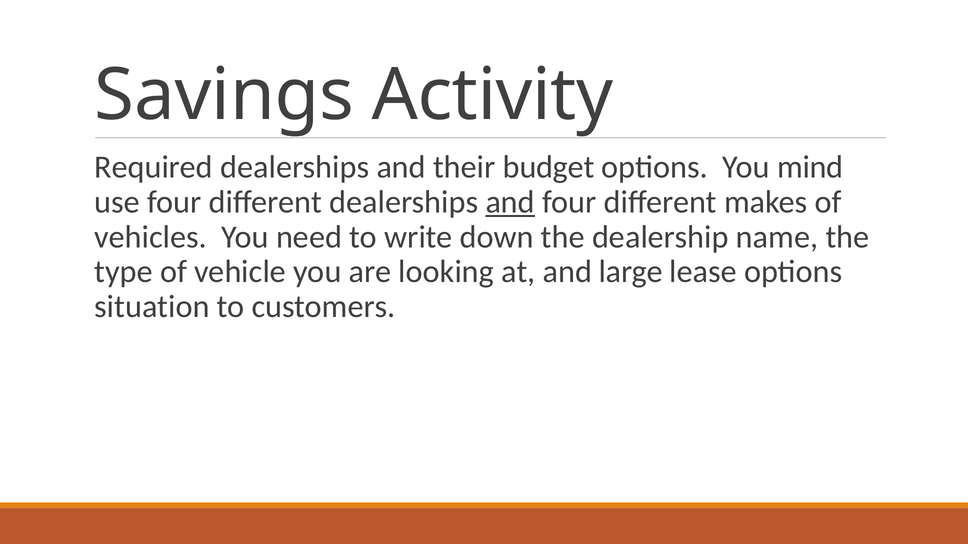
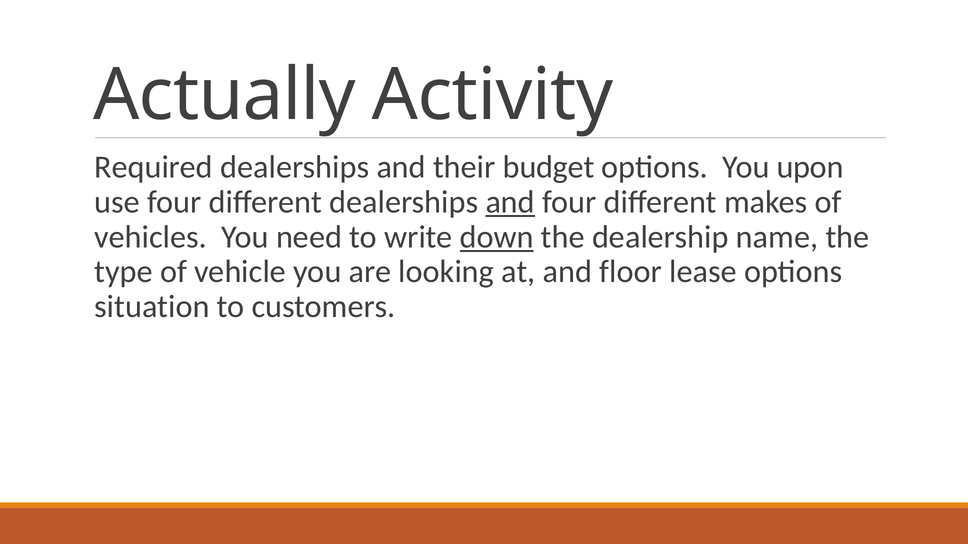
Savings: Savings -> Actually
mind: mind -> upon
down underline: none -> present
large: large -> floor
